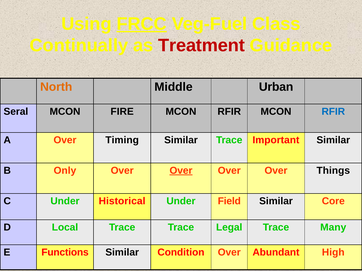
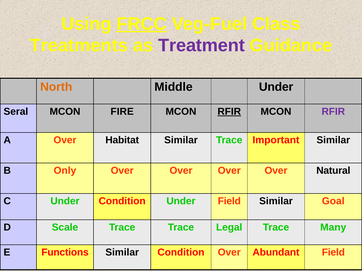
Continually: Continually -> Treatments
Treatment colour: red -> purple
Middle Urban: Urban -> Under
RFIR at (229, 112) underline: none -> present
RFIR at (333, 112) colour: blue -> purple
Timing: Timing -> Habitat
Over at (181, 171) underline: present -> none
Things: Things -> Natural
Under Historical: Historical -> Condition
Core: Core -> Goal
Local: Local -> Scale
Abundant High: High -> Field
